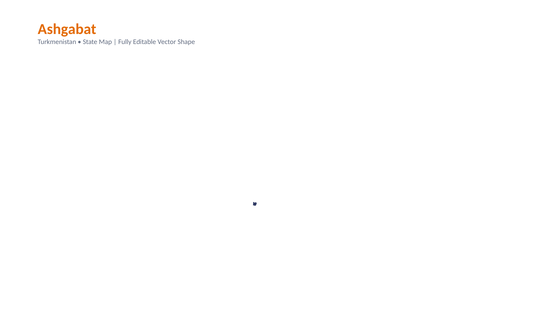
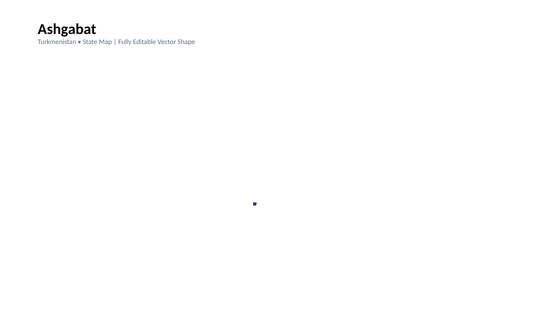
Ashgabat colour: orange -> black
